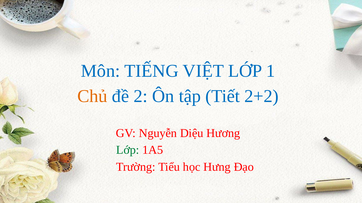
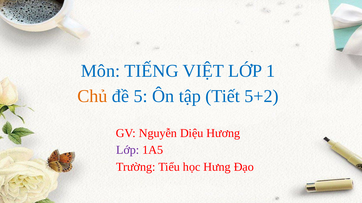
2: 2 -> 5
2+2: 2+2 -> 5+2
Lớp at (128, 150) colour: green -> purple
